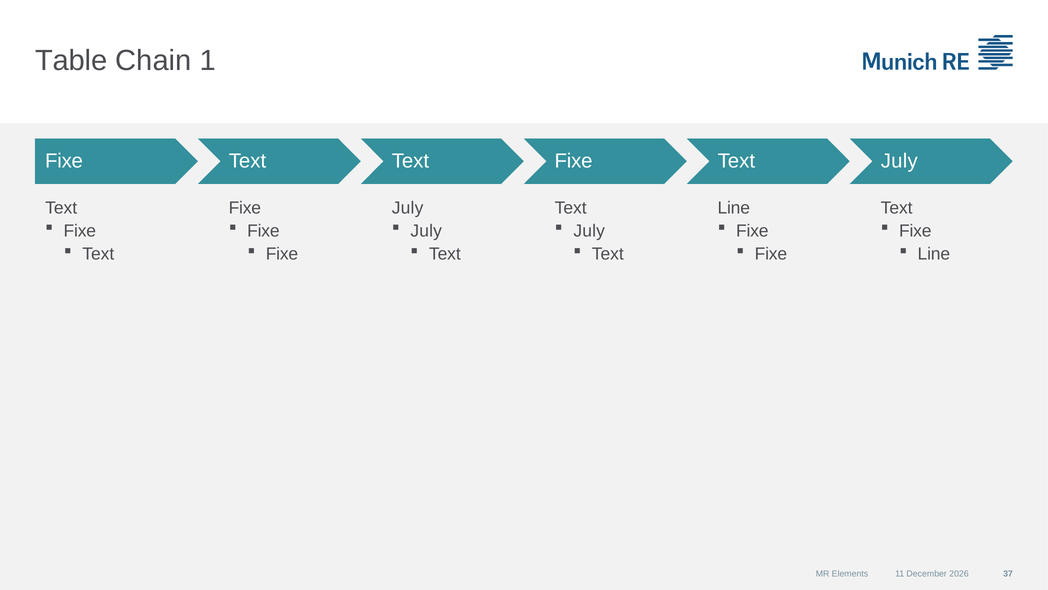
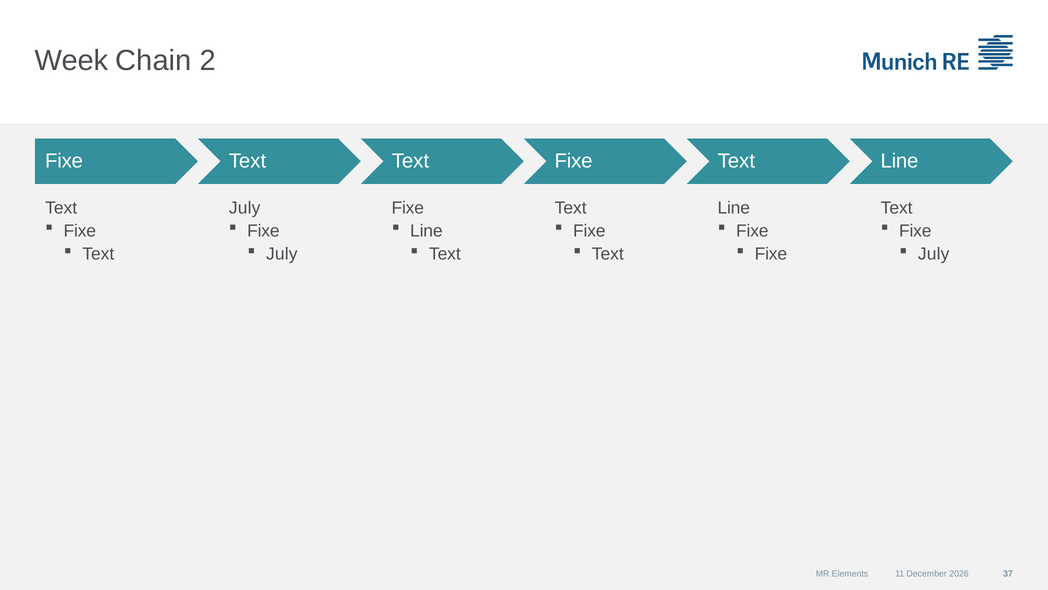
Table: Table -> Week
1: 1 -> 2
July at (899, 161): July -> Line
Fixe at (245, 208): Fixe -> July
July at (408, 208): July -> Fixe
July at (426, 231): July -> Line
July at (589, 231): July -> Fixe
Fixe at (282, 254): Fixe -> July
Line at (934, 254): Line -> July
